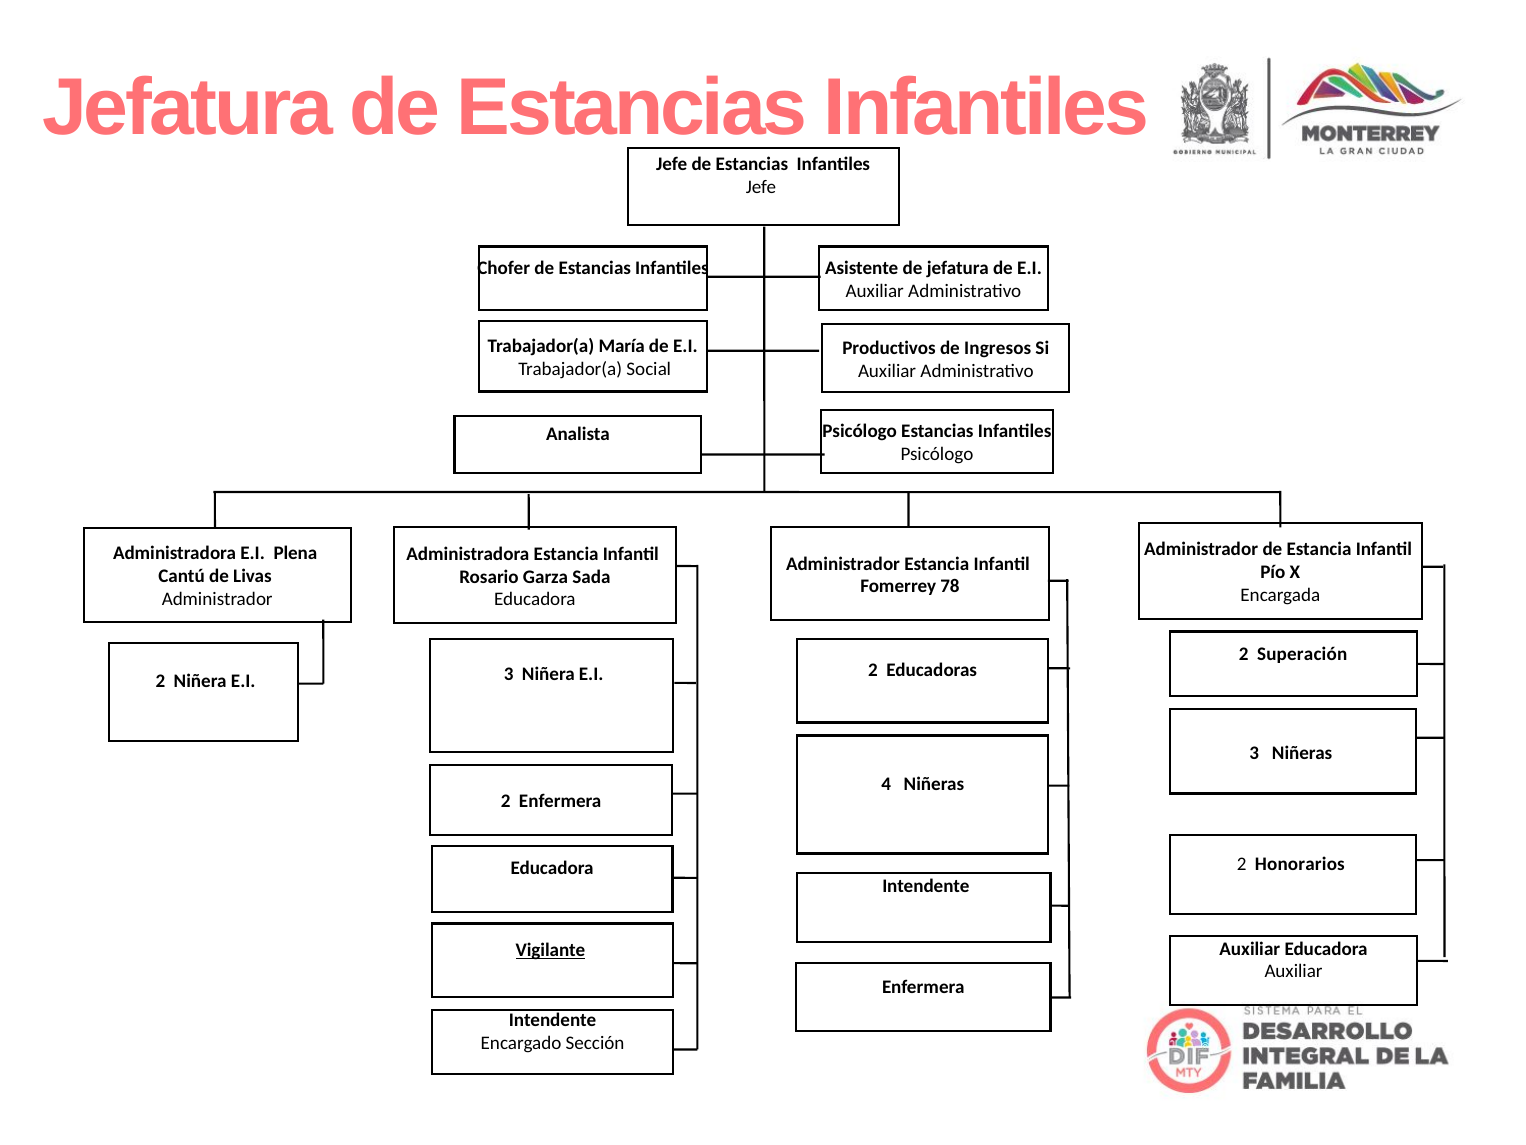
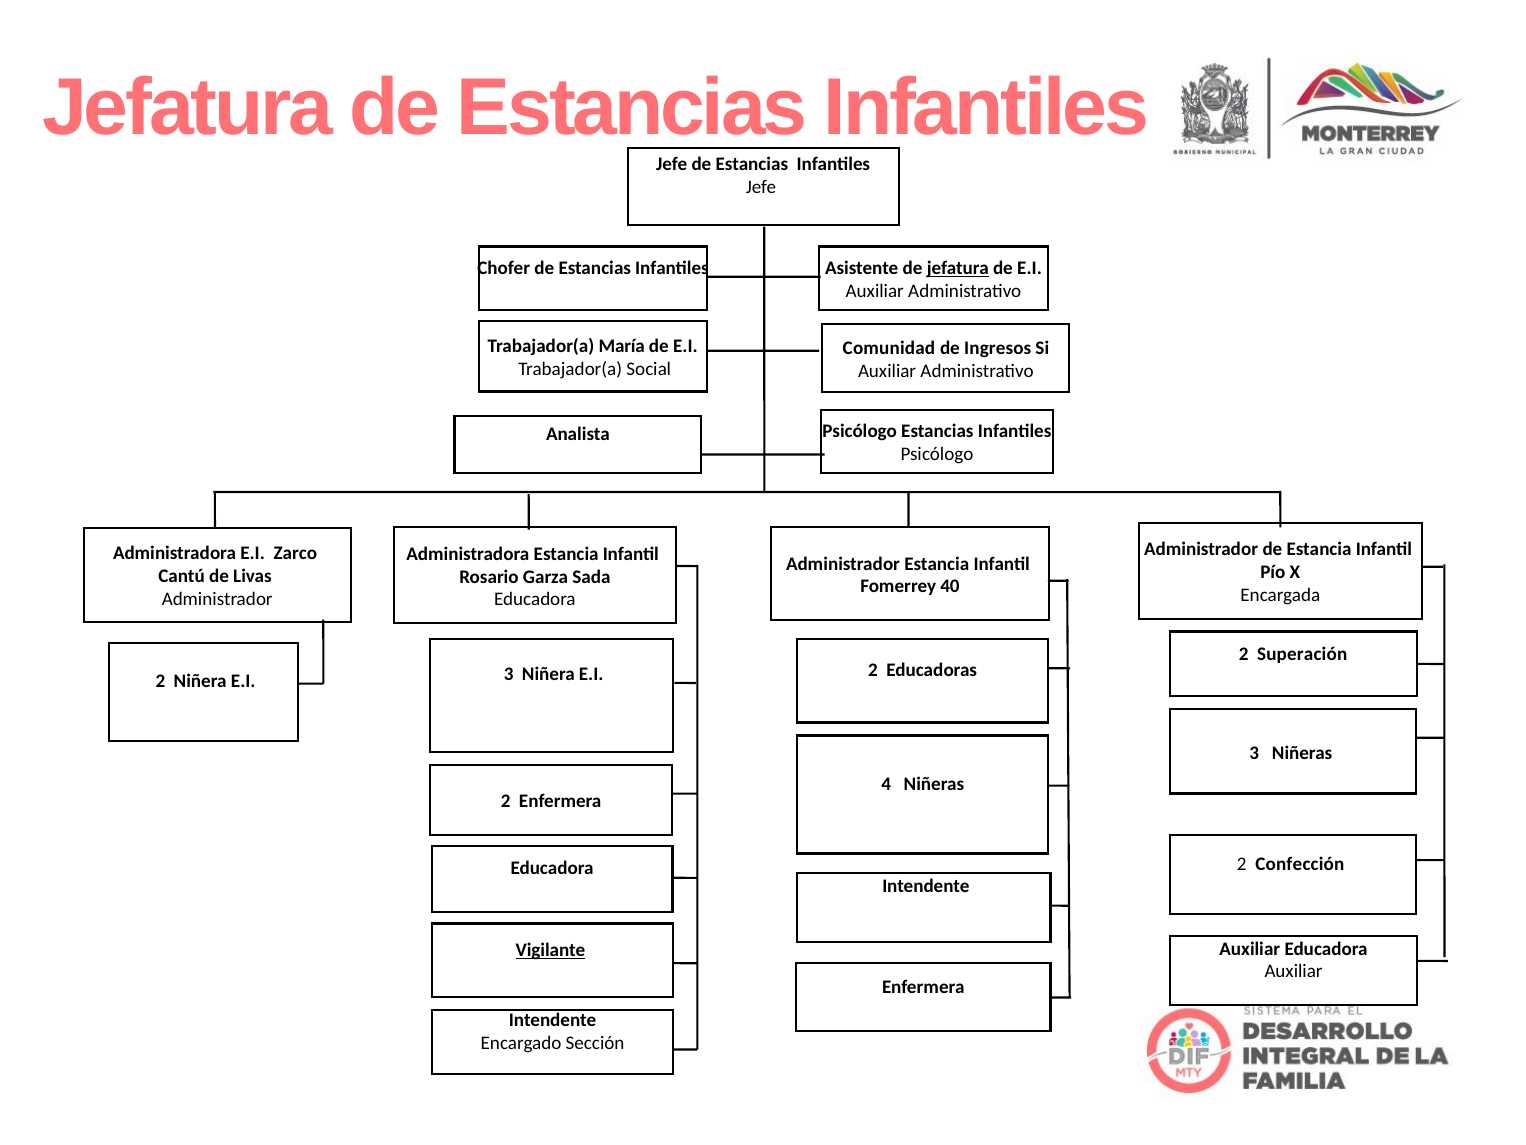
jefatura at (958, 268) underline: none -> present
Productivos: Productivos -> Comunidad
Plena: Plena -> Zarco
78: 78 -> 40
Honorarios: Honorarios -> Confección
